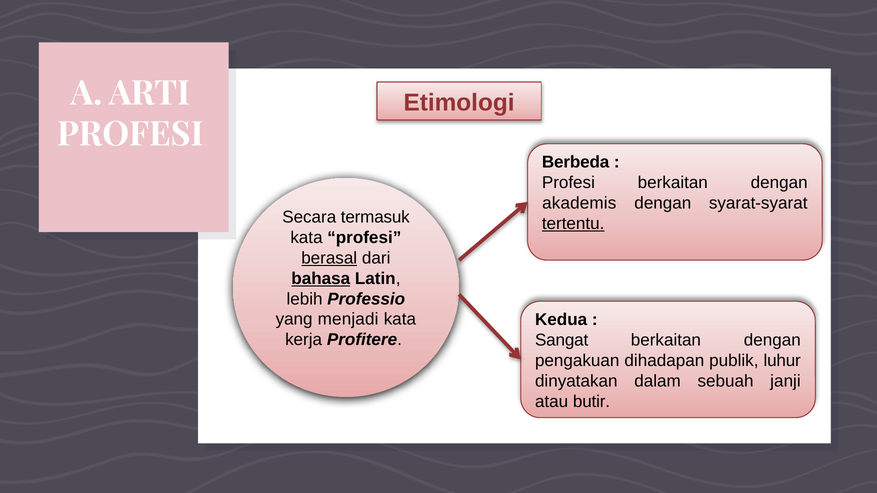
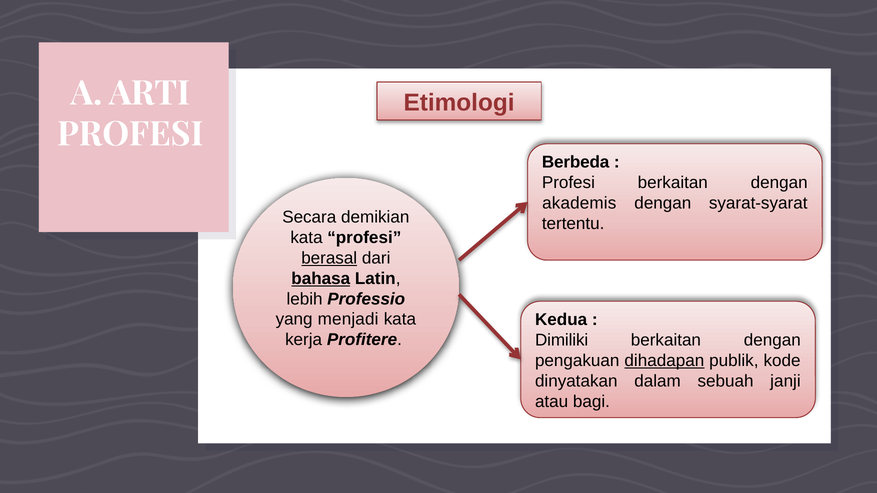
termasuk: termasuk -> demikian
tertentu underline: present -> none
Sangat: Sangat -> Dimiliki
dihadapan underline: none -> present
luhur: luhur -> kode
butir: butir -> bagi
